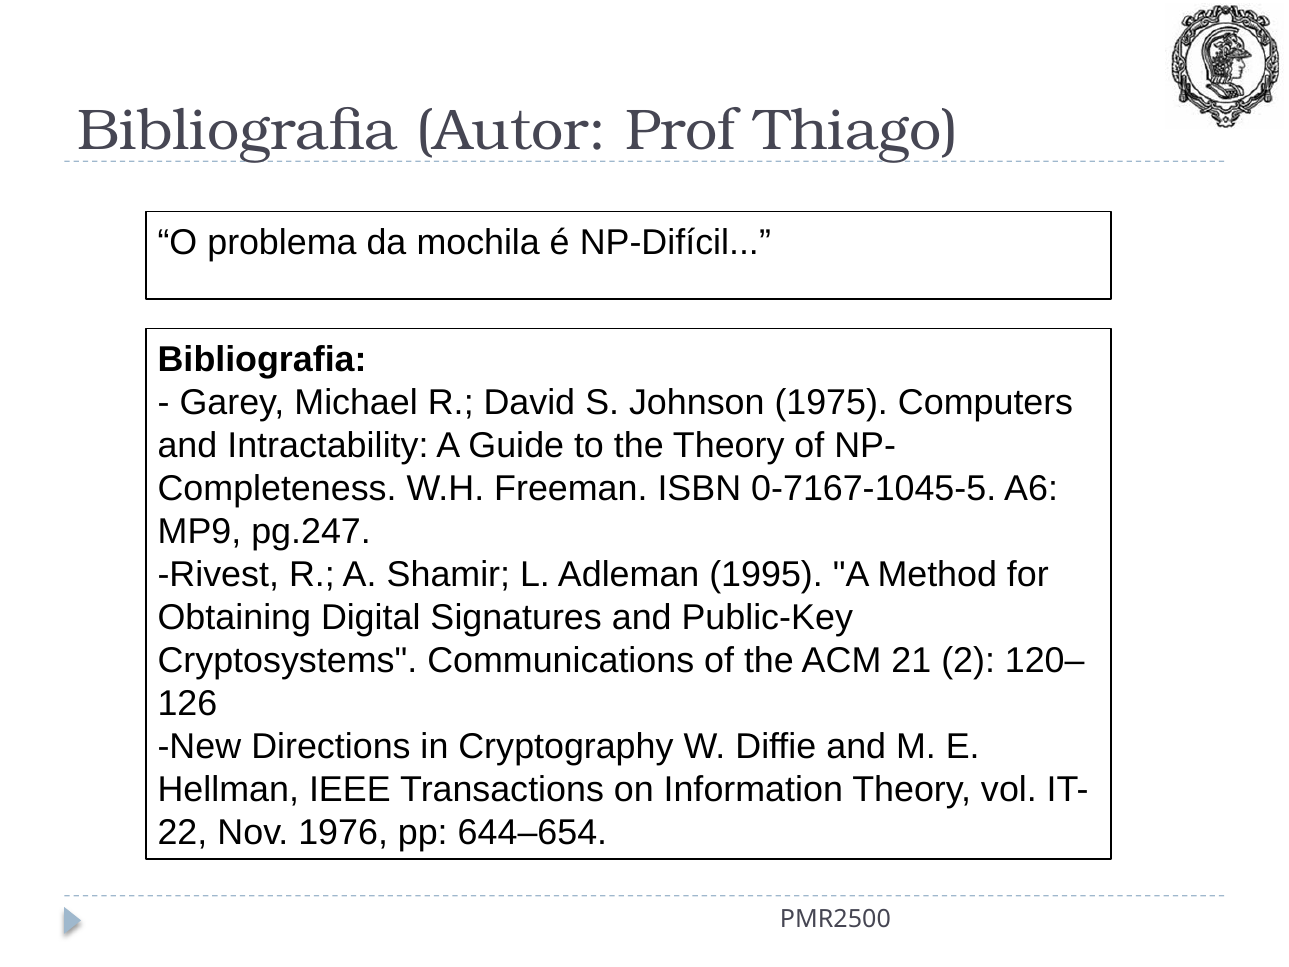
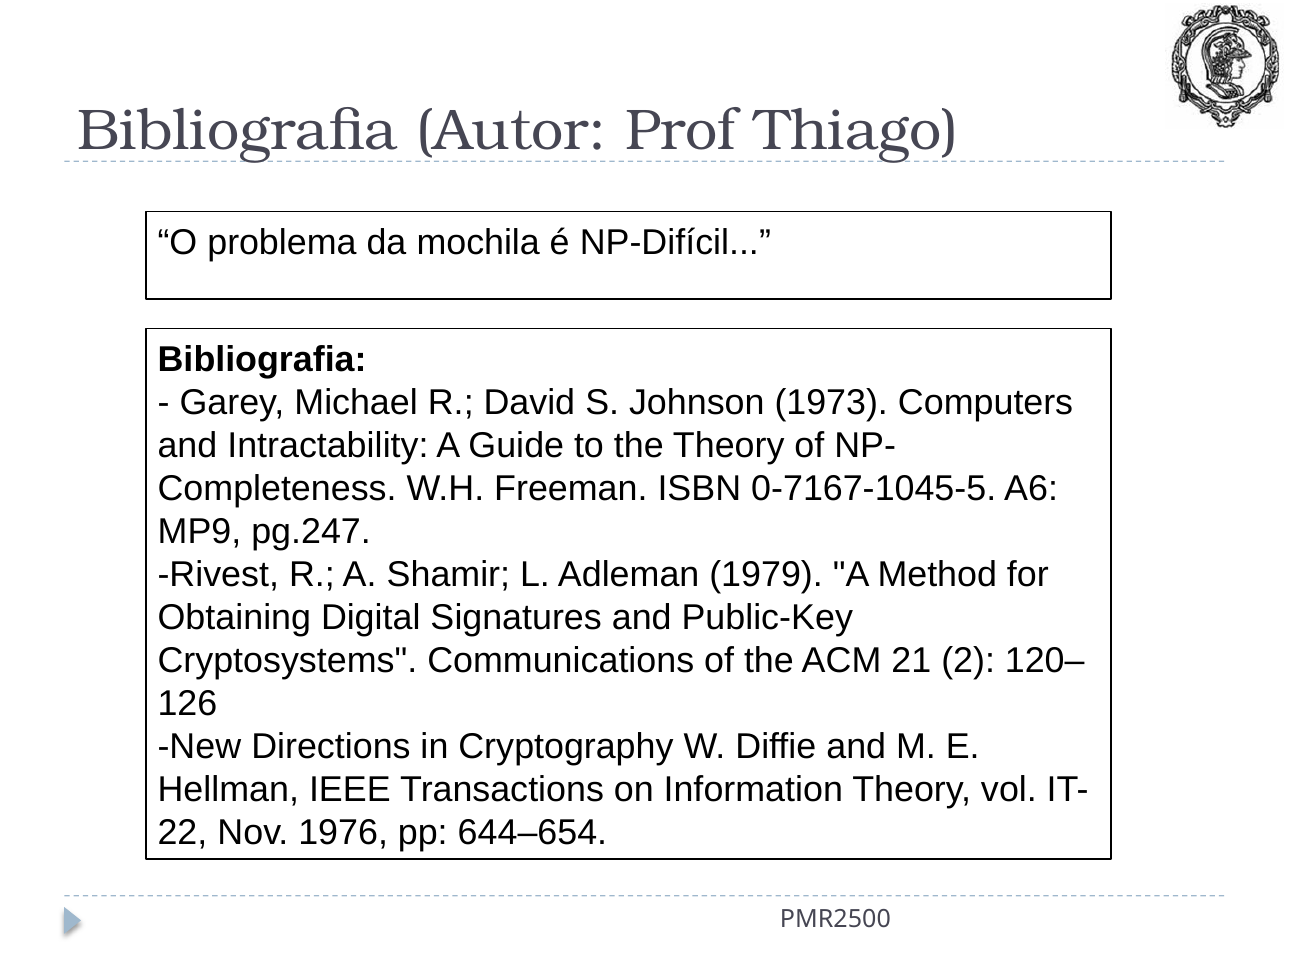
1975: 1975 -> 1973
1995: 1995 -> 1979
